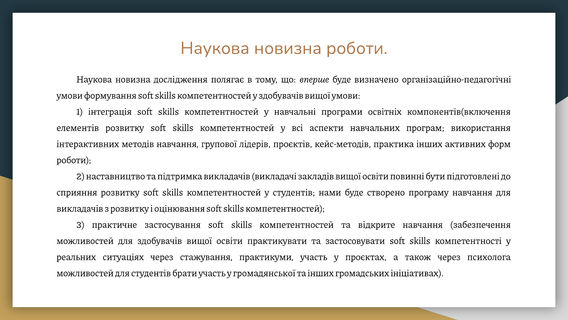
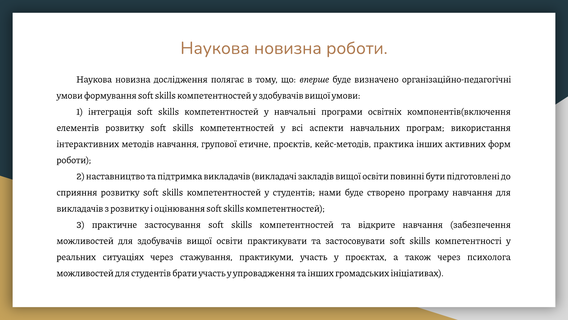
лідерів: лідерів -> етичне
громадянської: громадянської -> упровадження
